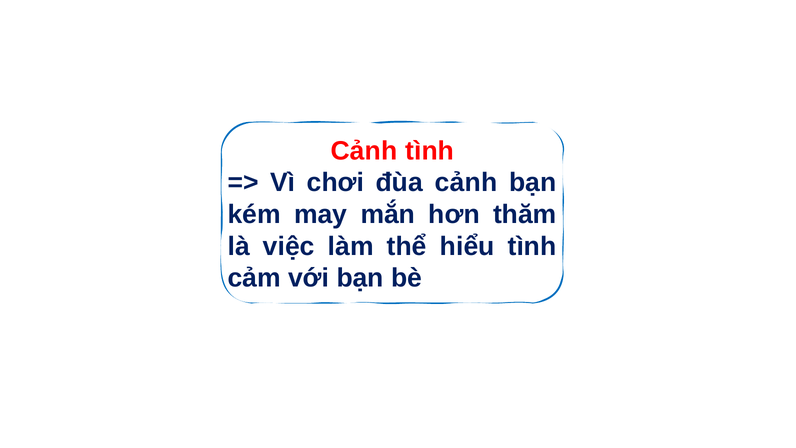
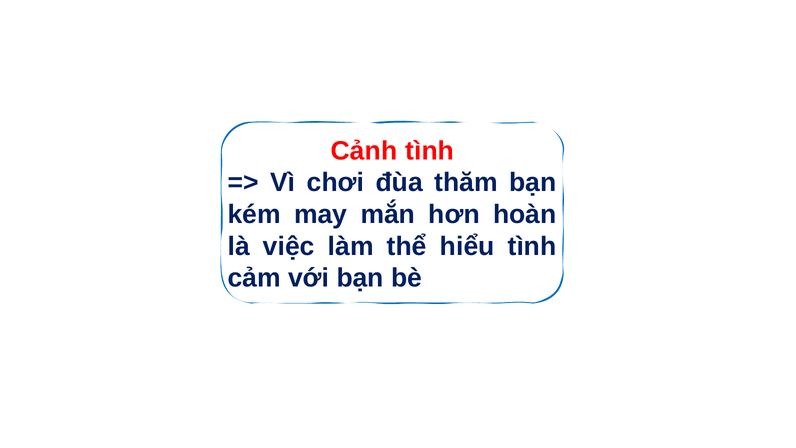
đùa cảnh: cảnh -> thăm
thăm: thăm -> hoàn
